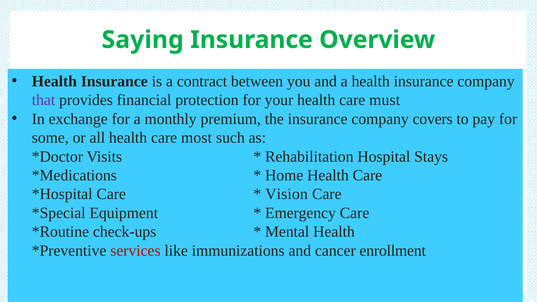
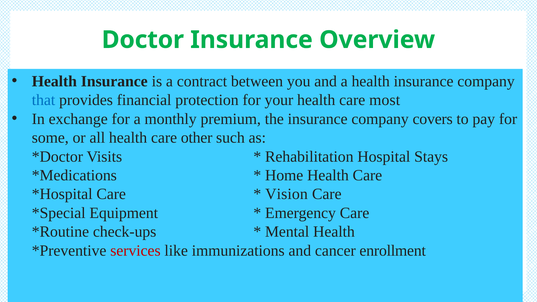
Saying: Saying -> Doctor
that colour: purple -> blue
must: must -> most
most: most -> other
